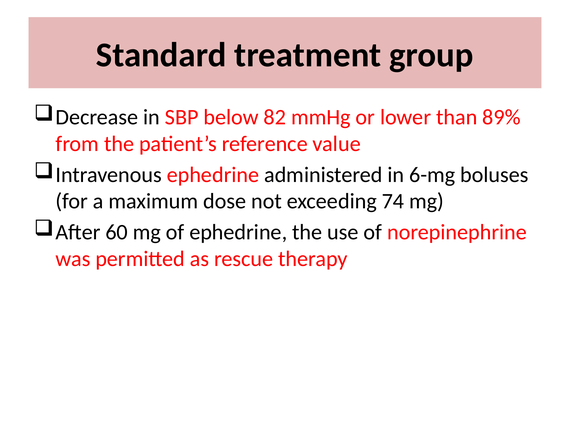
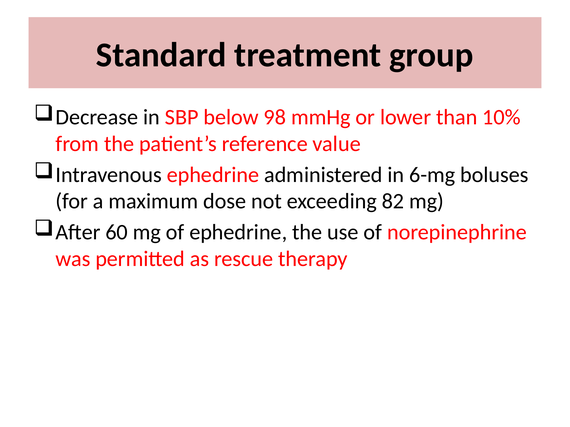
82: 82 -> 98
89%: 89% -> 10%
74: 74 -> 82
